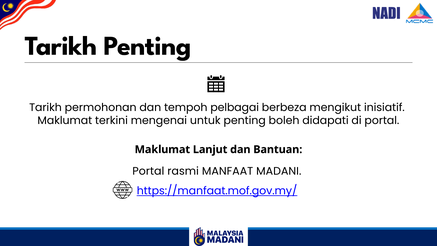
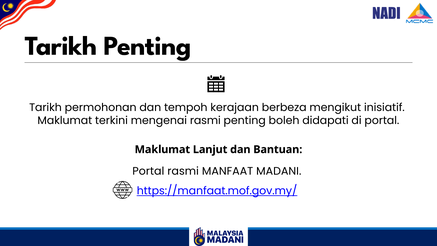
pelbagai: pelbagai -> kerajaan
mengenai untuk: untuk -> rasmi
